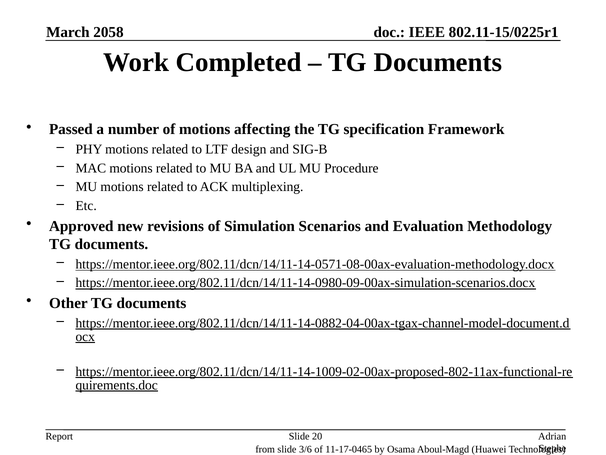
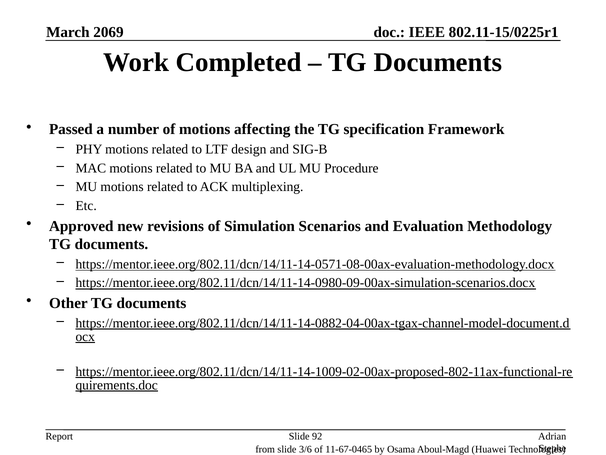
2058: 2058 -> 2069
20: 20 -> 92
11-17-0465: 11-17-0465 -> 11-67-0465
